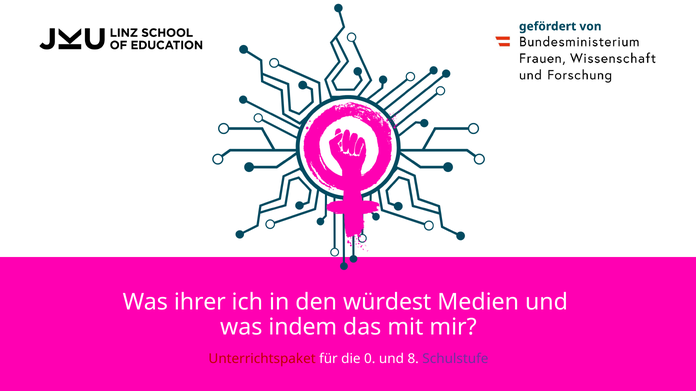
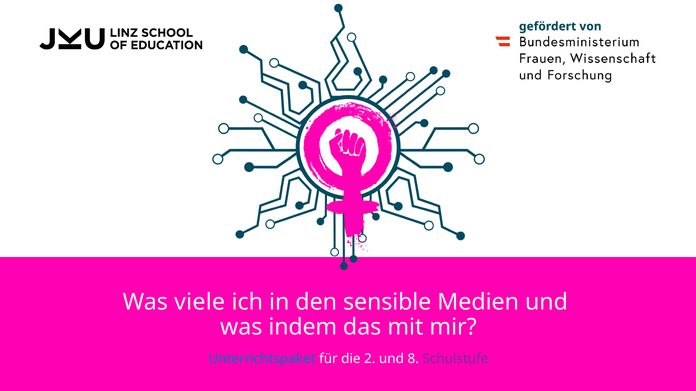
ihrer: ihrer -> viele
würdest: würdest -> sensible
Unterrichtspaket colour: red -> blue
0: 0 -> 2
